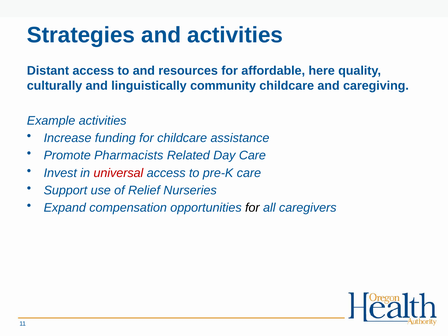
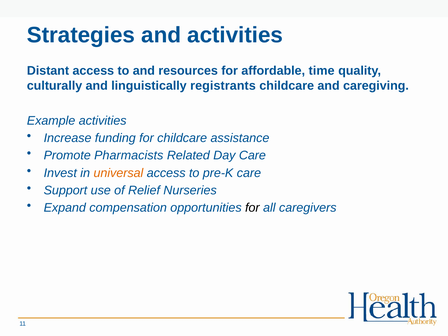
here: here -> time
community: community -> registrants
universal colour: red -> orange
